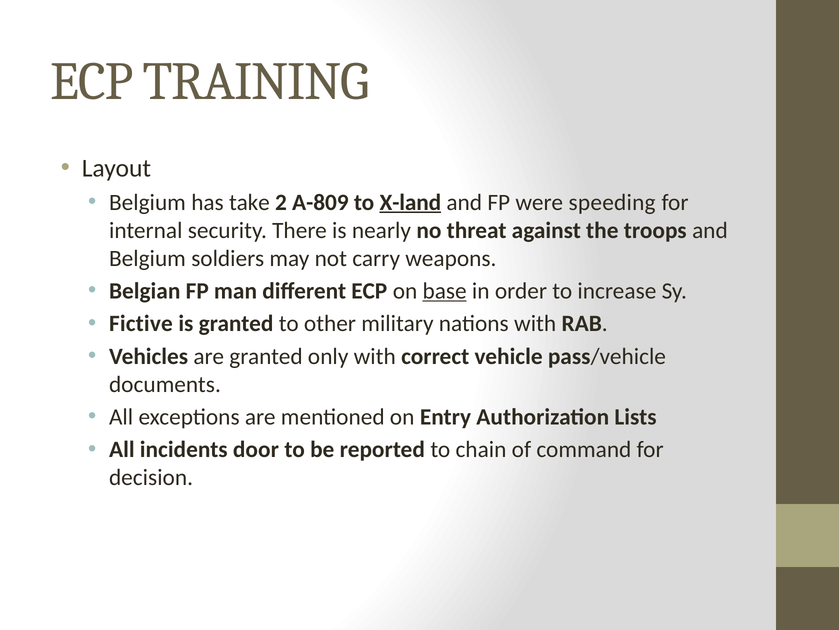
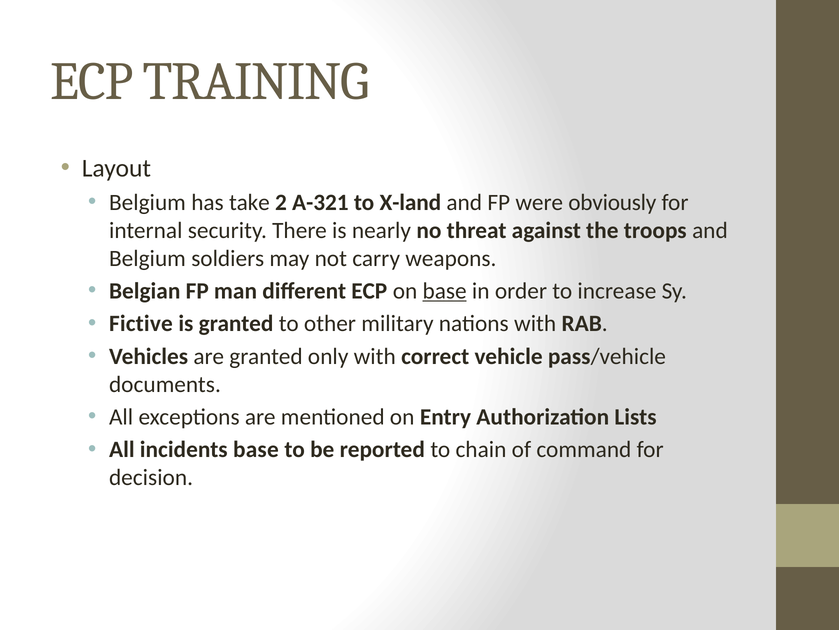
A-809: A-809 -> A-321
X-land underline: present -> none
speeding: speeding -> obviously
incidents door: door -> base
